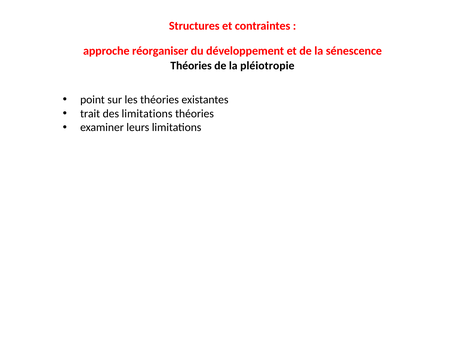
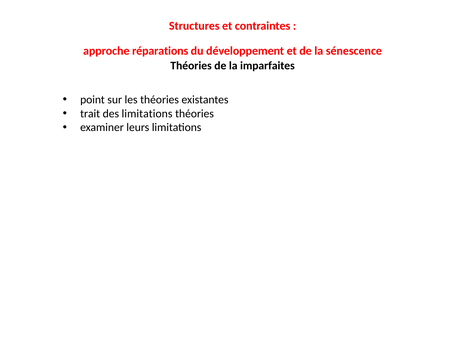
réorganiser: réorganiser -> réparations
pléiotropie: pléiotropie -> imparfaites
